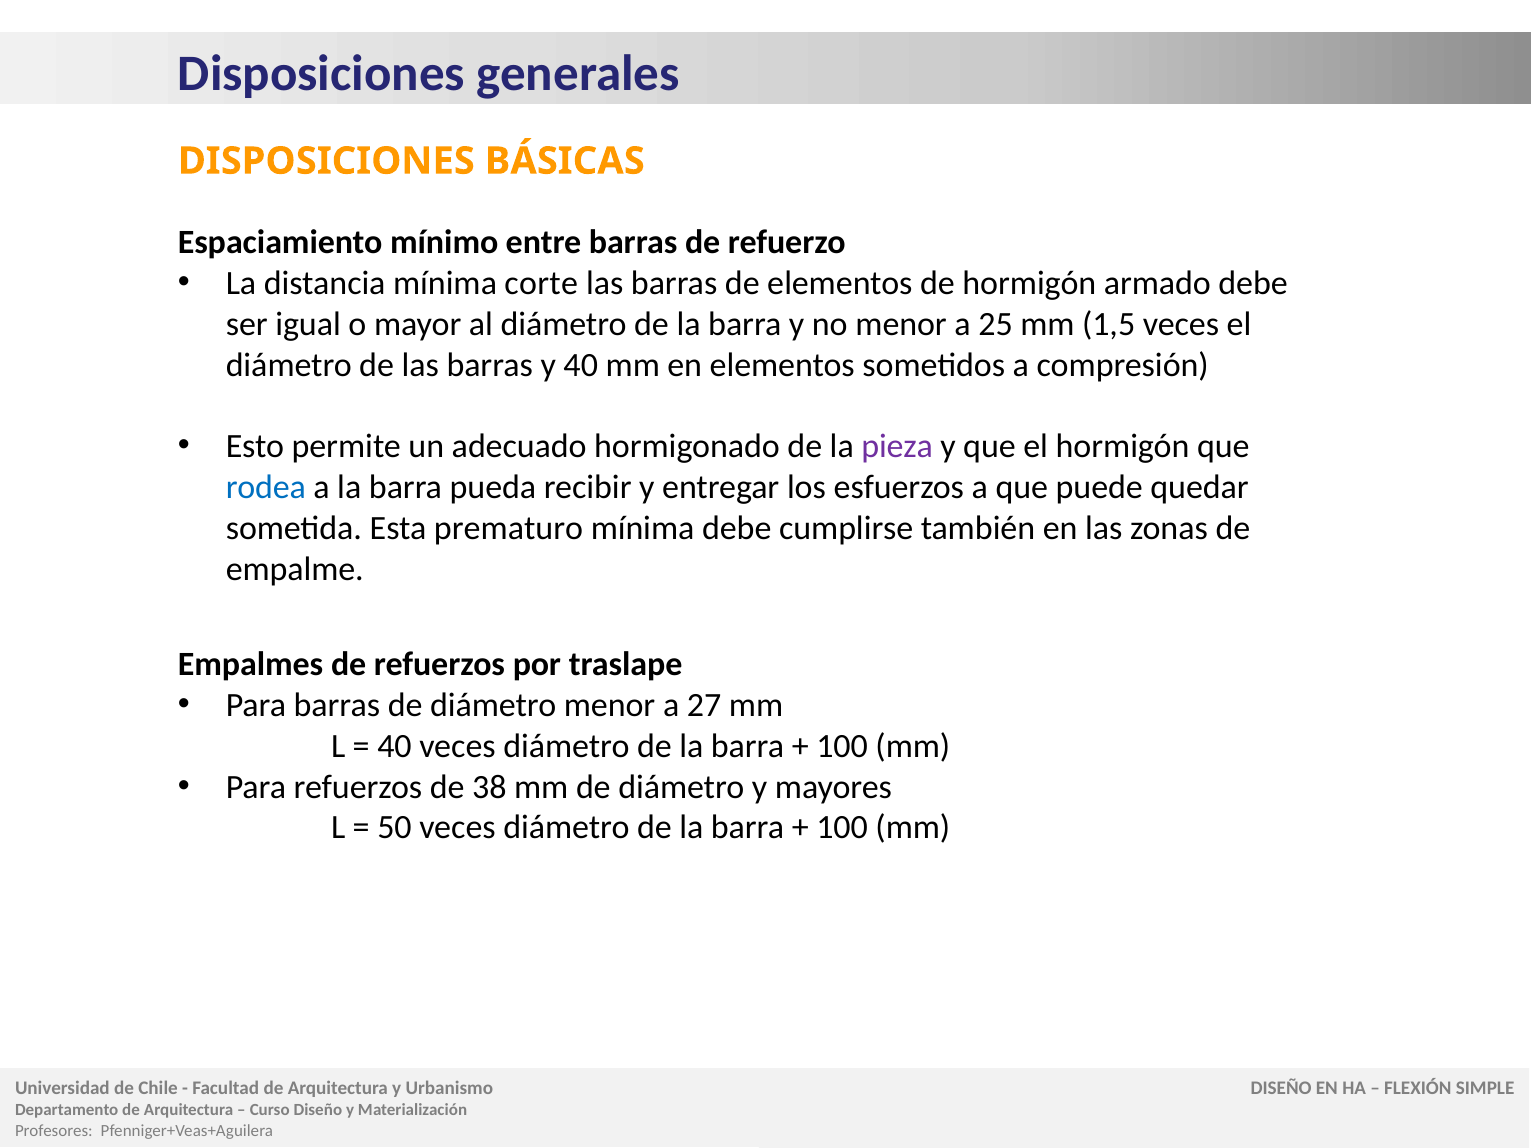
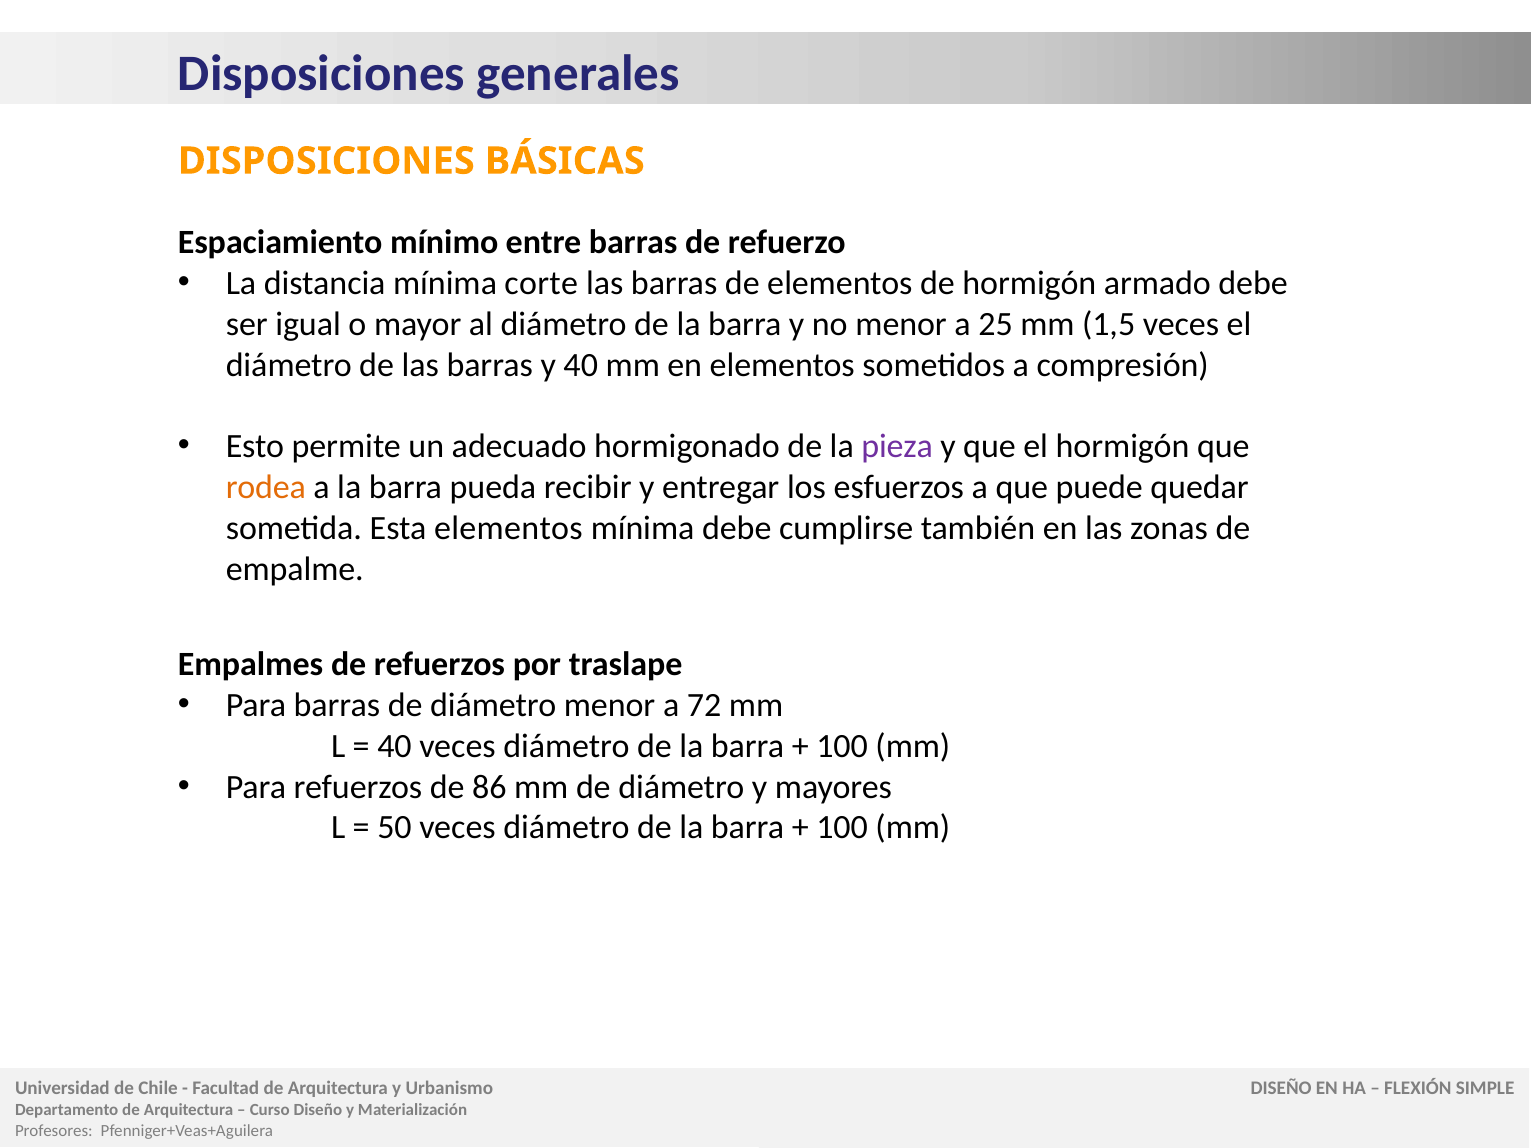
rodea colour: blue -> orange
Esta prematuro: prematuro -> elementos
27: 27 -> 72
38: 38 -> 86
